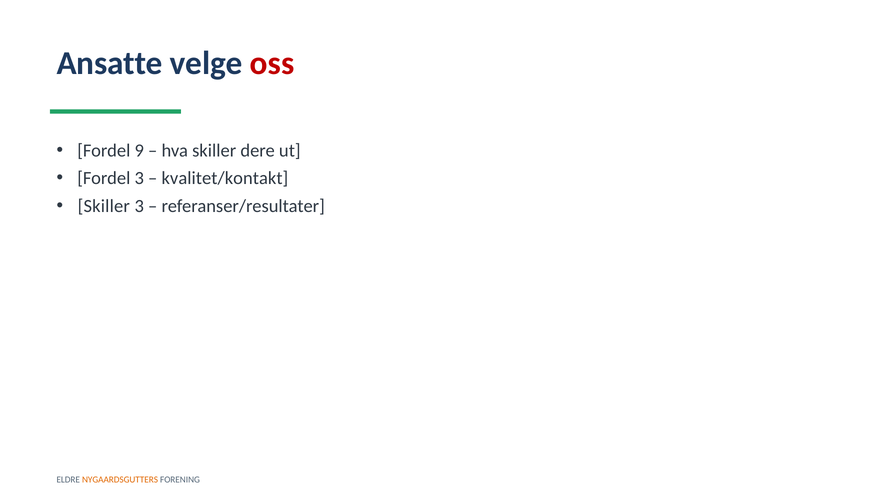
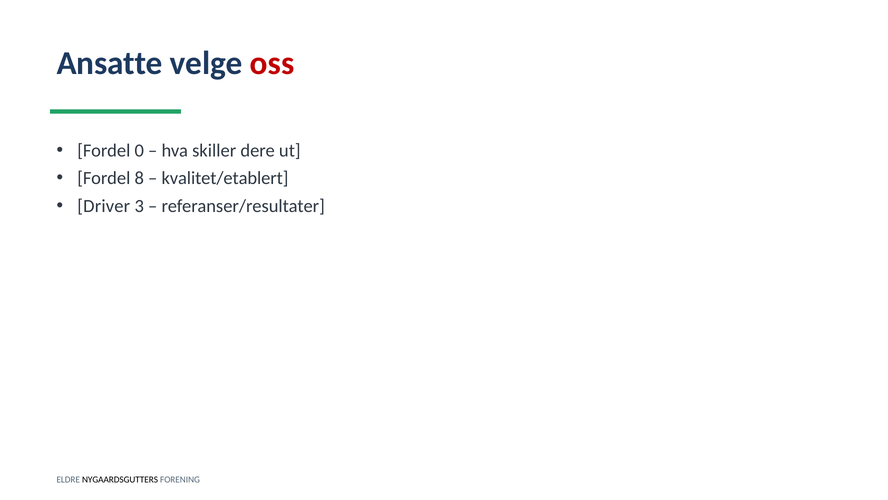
9: 9 -> 0
Fordel 3: 3 -> 8
kvalitet/kontakt: kvalitet/kontakt -> kvalitet/etablert
Skiller at (104, 206): Skiller -> Driver
NYGAARDSGUTTERS colour: orange -> black
